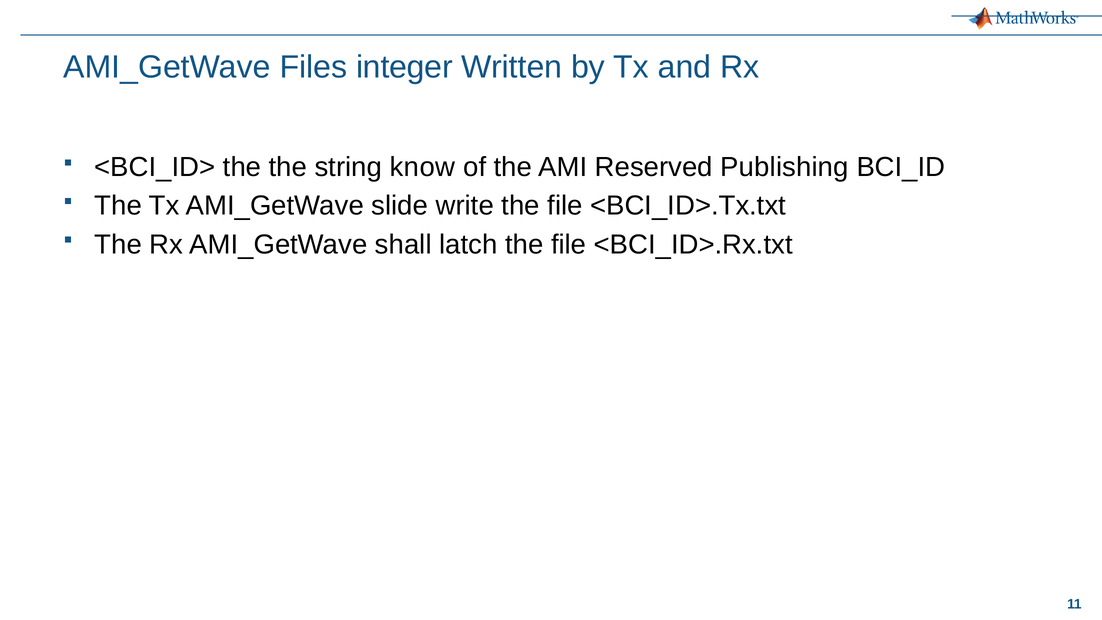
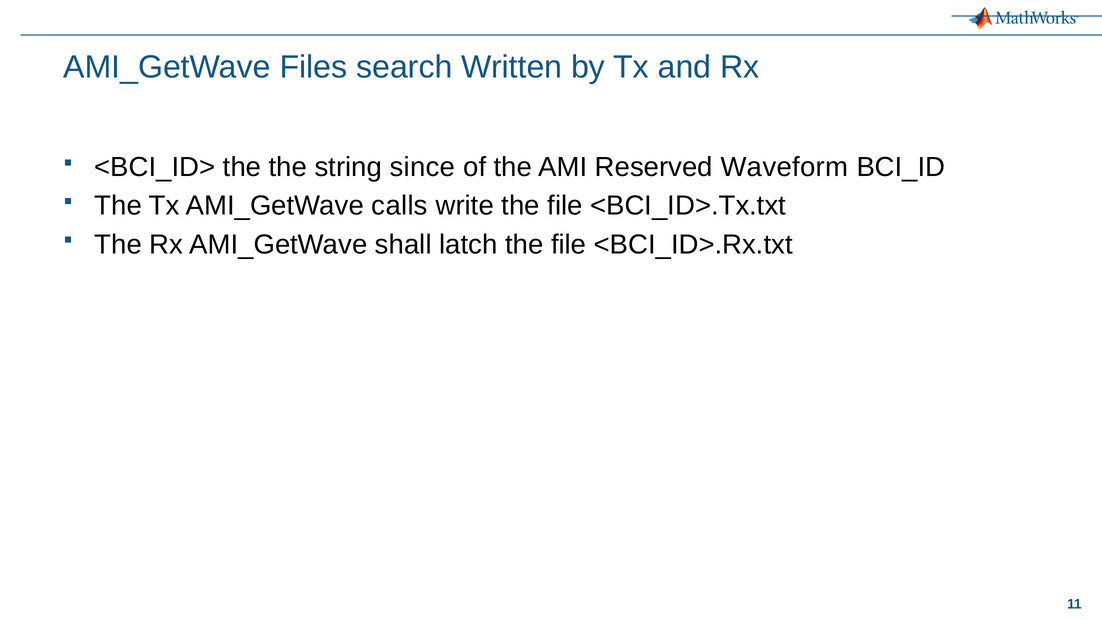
integer: integer -> search
know: know -> since
Publishing: Publishing -> Waveform
slide: slide -> calls
